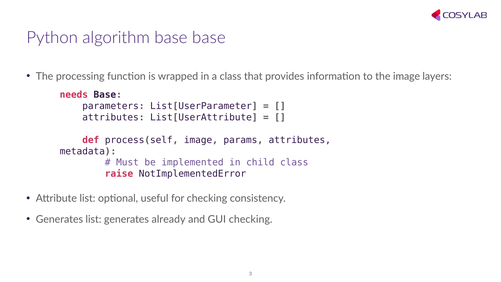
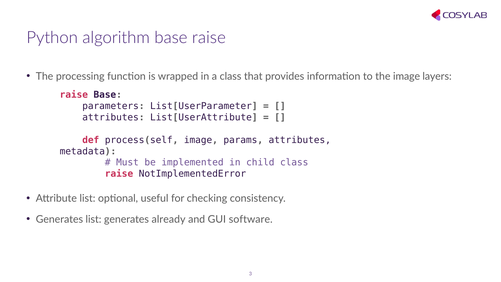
base base: base -> raise
needs at (74, 95): needs -> raise
GUI checking: checking -> software
